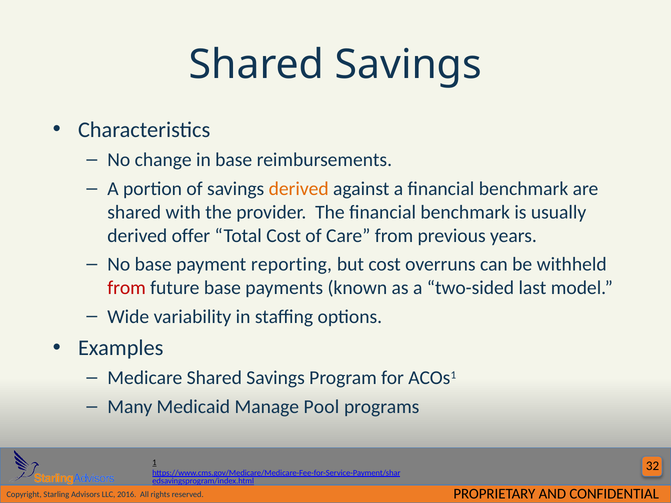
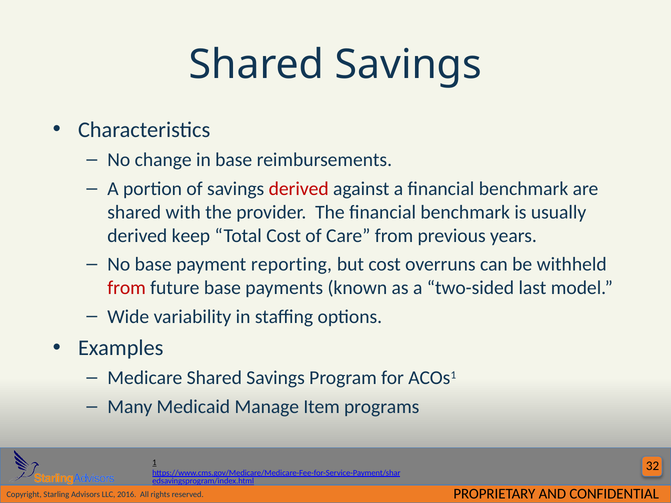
derived at (299, 189) colour: orange -> red
offer: offer -> keep
Pool: Pool -> Item
